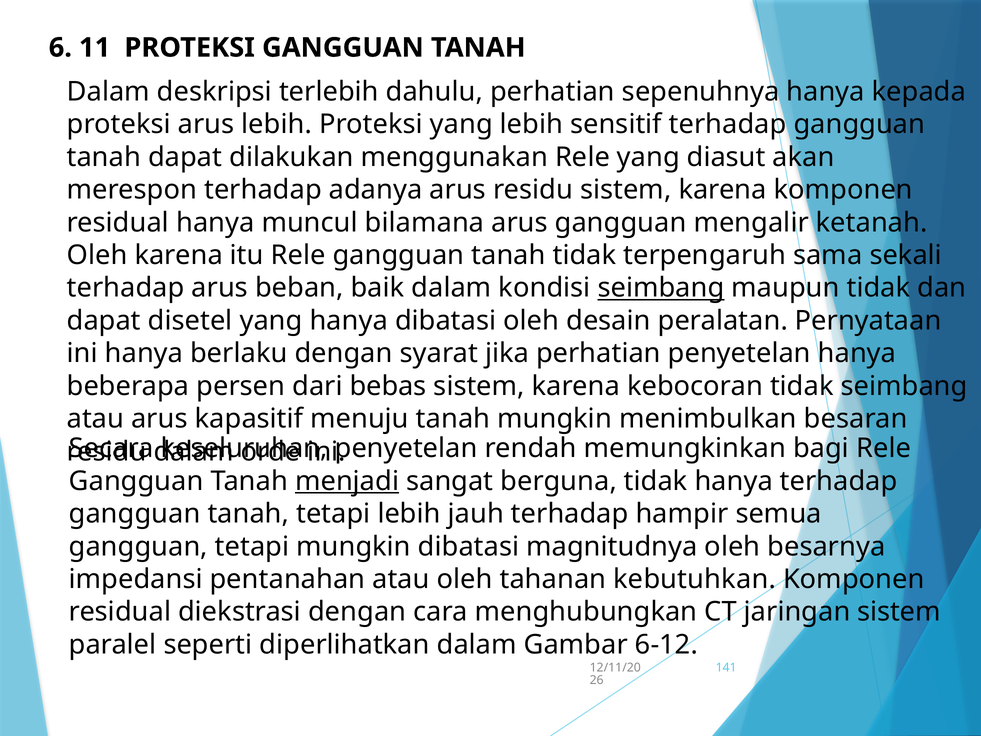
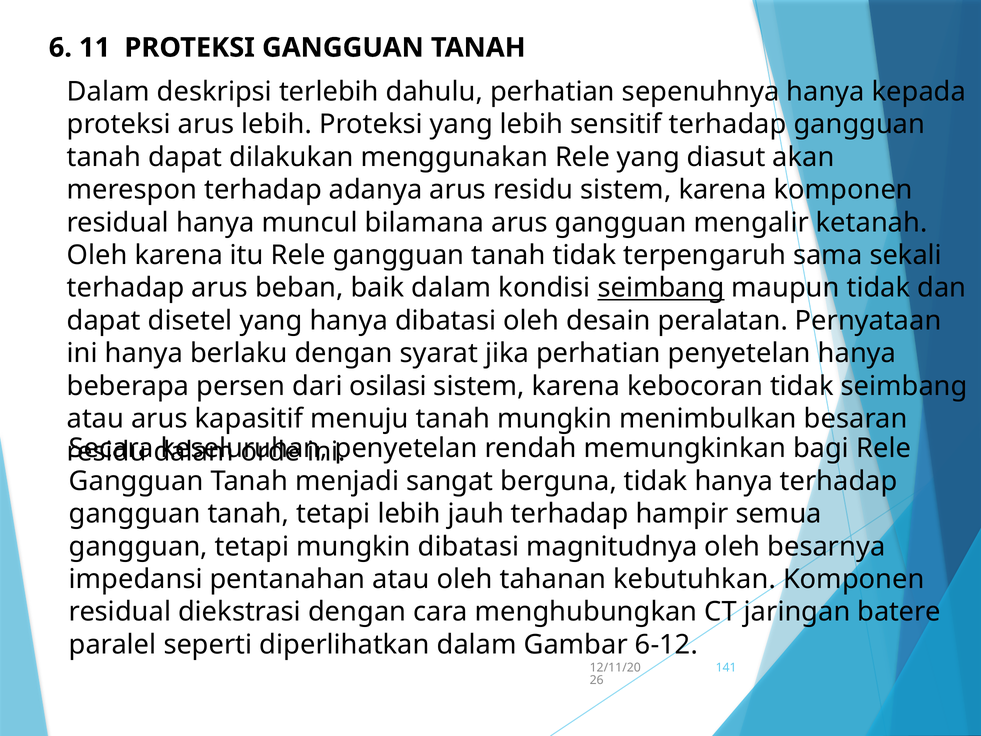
bebas: bebas -> osilasi
menjadi underline: present -> none
jaringan sistem: sistem -> batere
